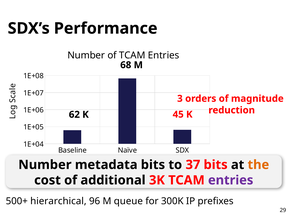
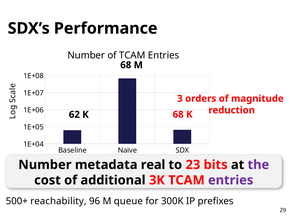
K 45: 45 -> 68
metadata bits: bits -> real
37: 37 -> 23
the colour: orange -> purple
hierarchical: hierarchical -> reachability
